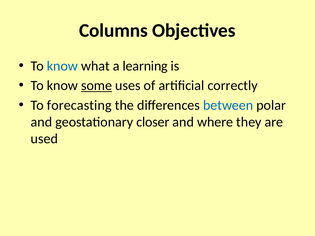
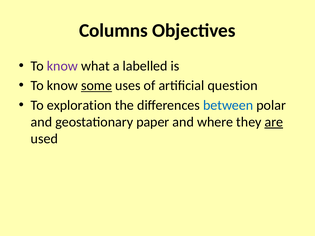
know at (62, 66) colour: blue -> purple
learning: learning -> labelled
correctly: correctly -> question
forecasting: forecasting -> exploration
closer: closer -> paper
are underline: none -> present
